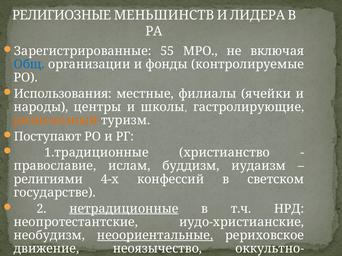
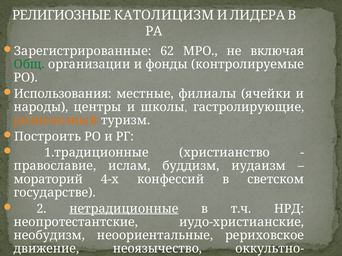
МЕНЬШИНСТВ: МЕНЬШИНСТВ -> КАТОЛИЦИЗМ
55: 55 -> 62
Общ colour: blue -> green
Поступают: Поступают -> Построить
религиями: религиями -> мораторий
неоориентальные underline: present -> none
